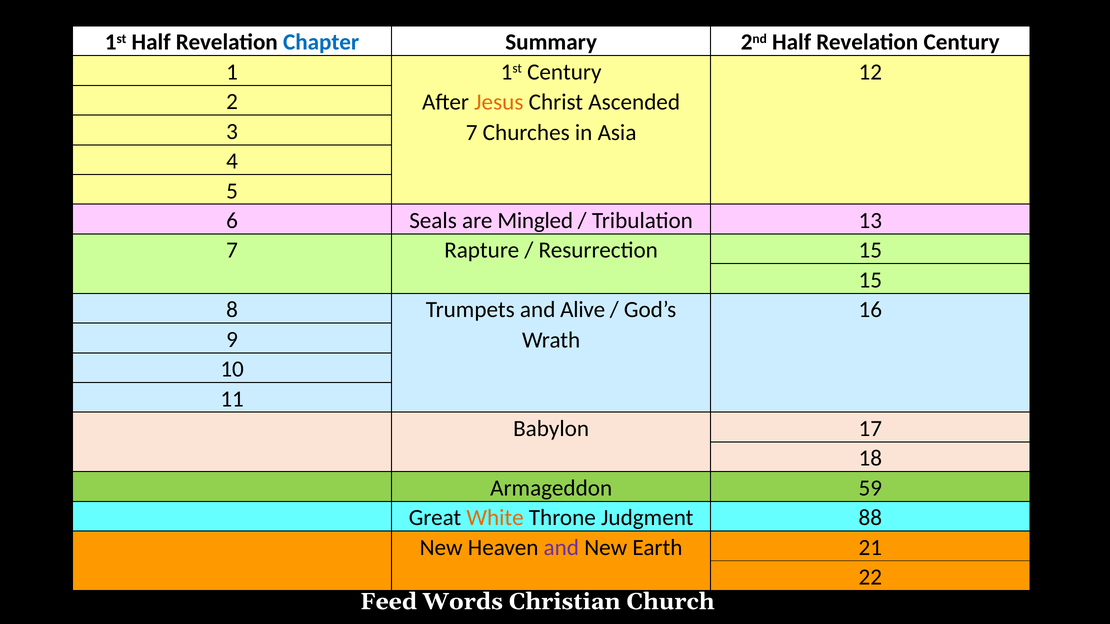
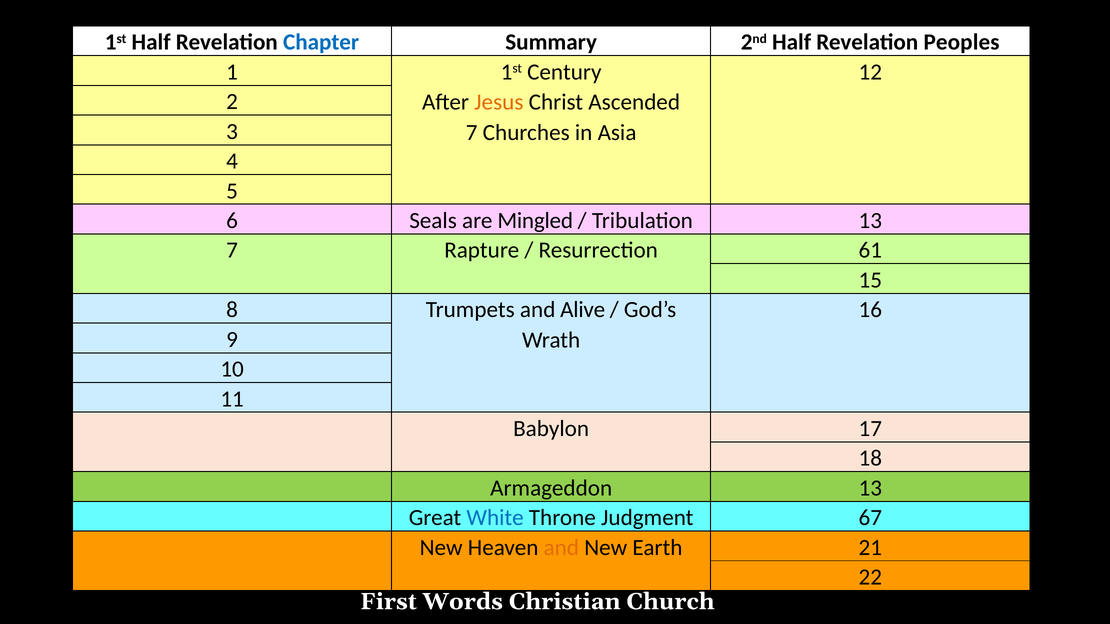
Revelation Century: Century -> Peoples
Resurrection 15: 15 -> 61
Armageddon 59: 59 -> 13
White colour: orange -> blue
88: 88 -> 67
and at (561, 548) colour: purple -> orange
Feed: Feed -> First
